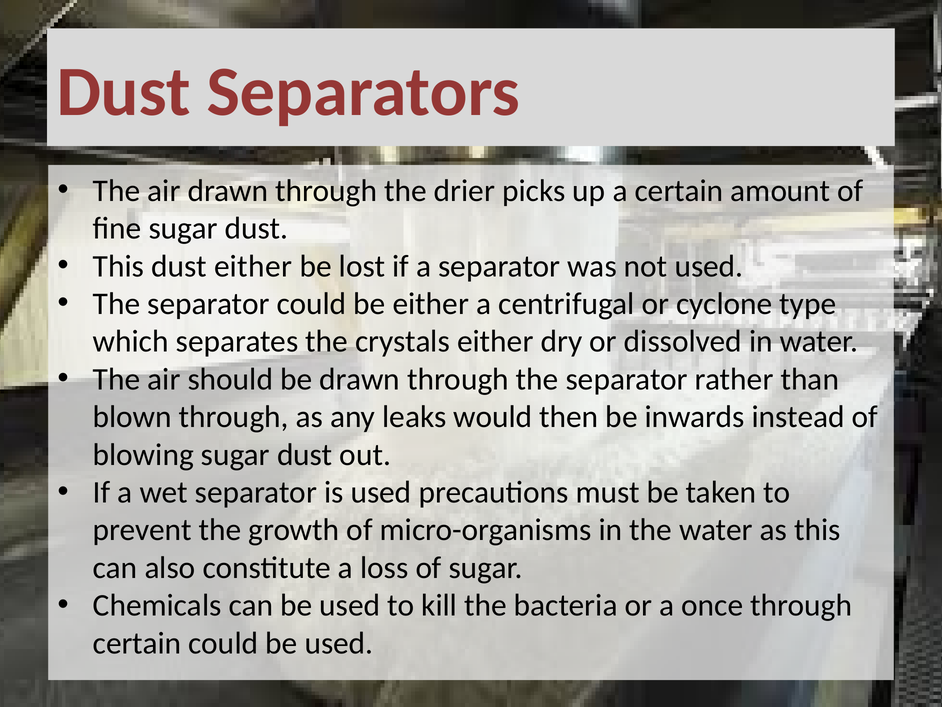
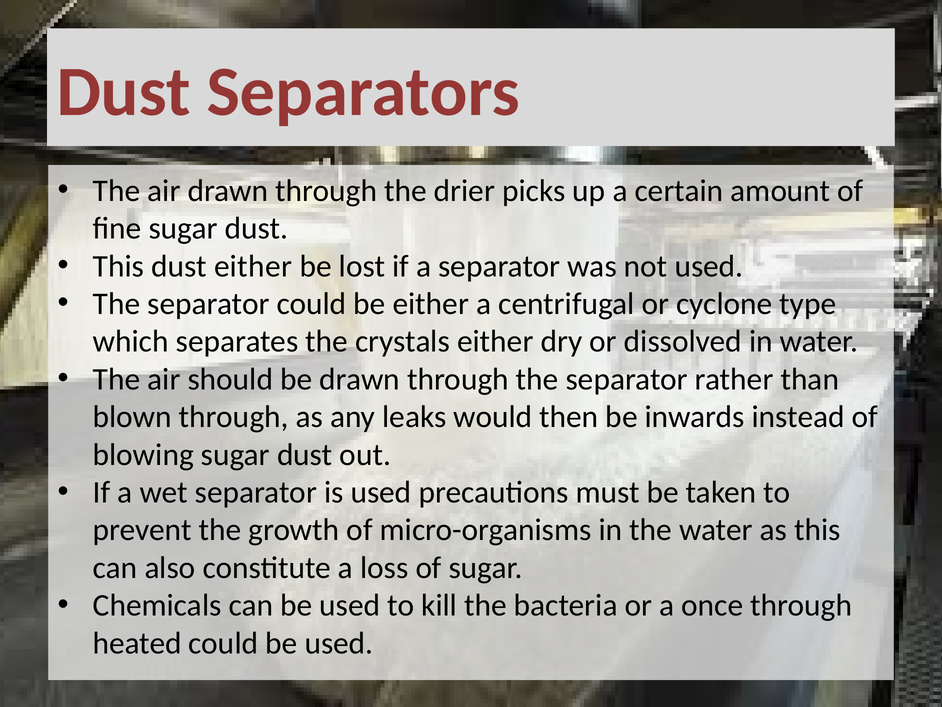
certain at (137, 643): certain -> heated
